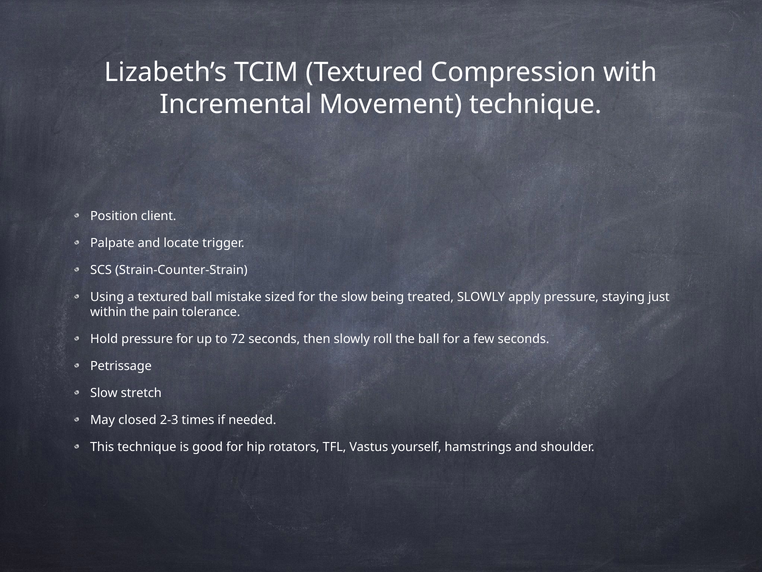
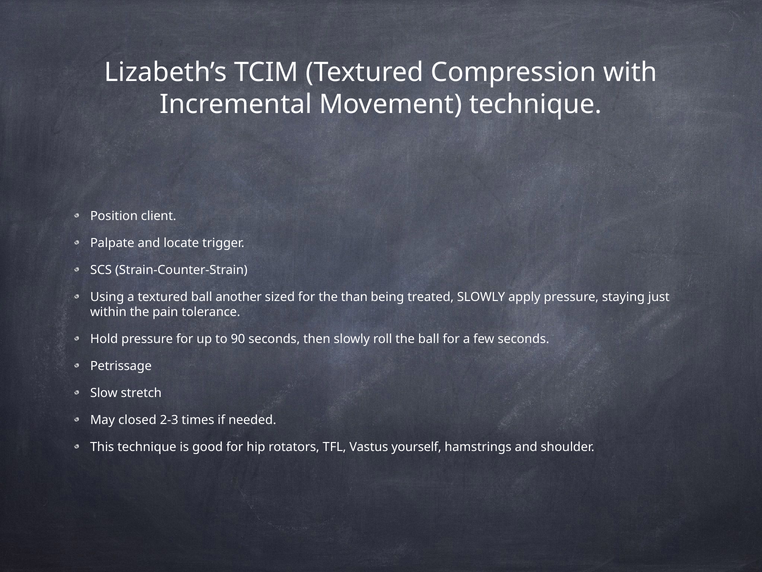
mistake: mistake -> another
the slow: slow -> than
72: 72 -> 90
